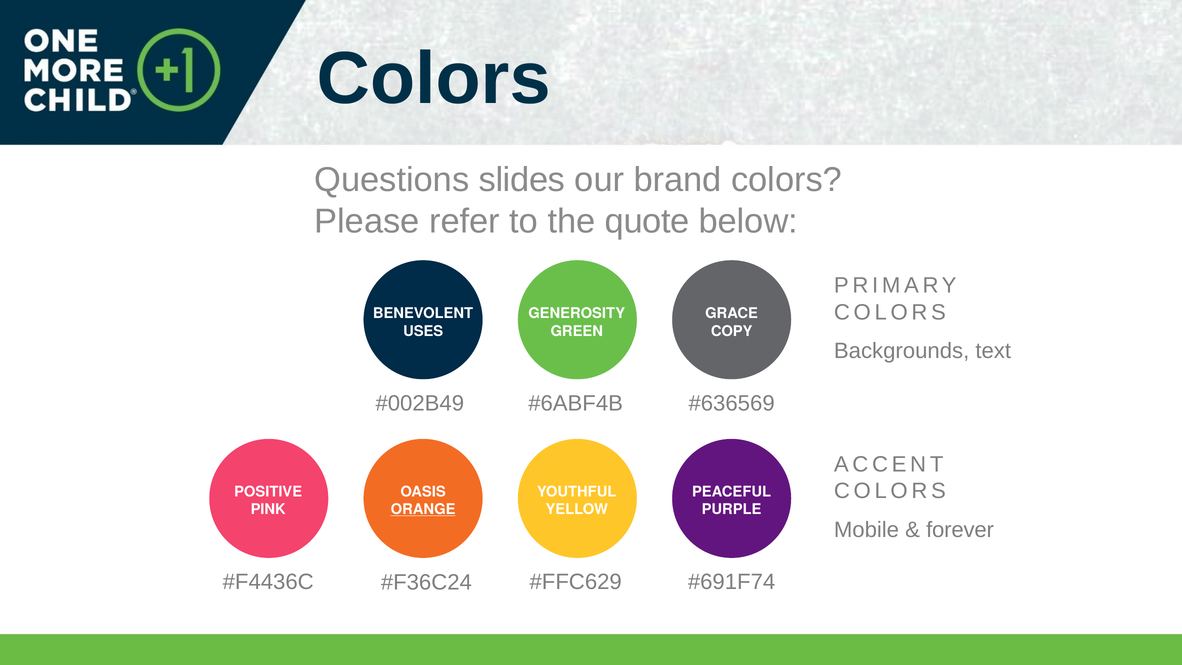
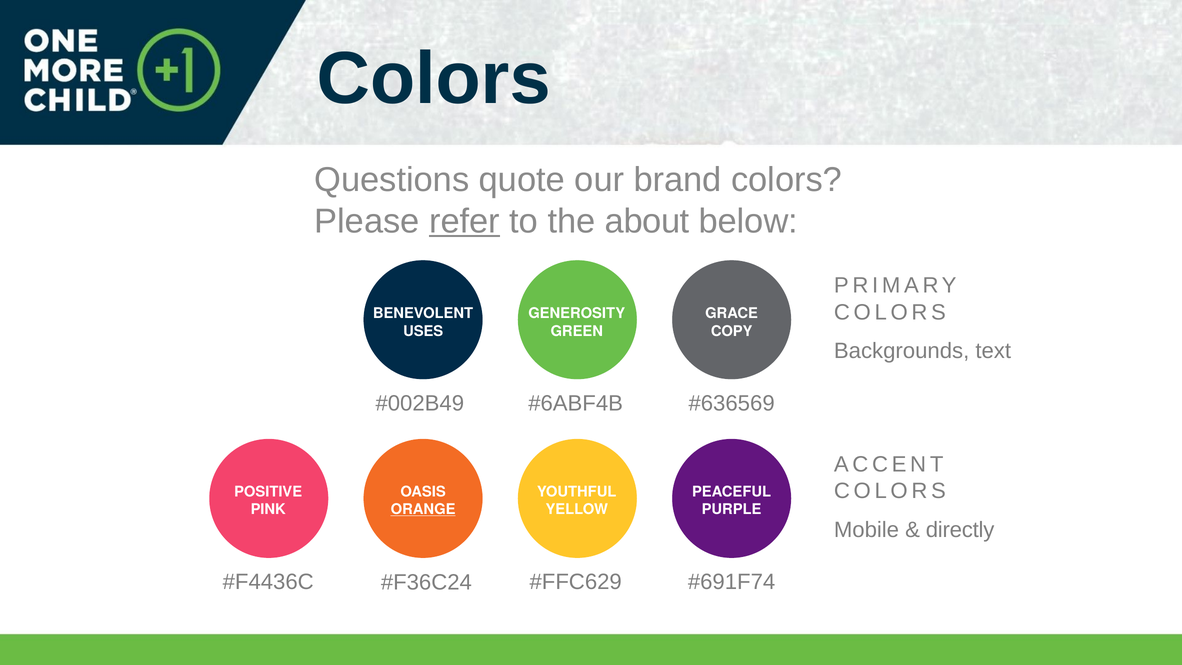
slides: slides -> quote
refer underline: none -> present
quote: quote -> about
forever: forever -> directly
